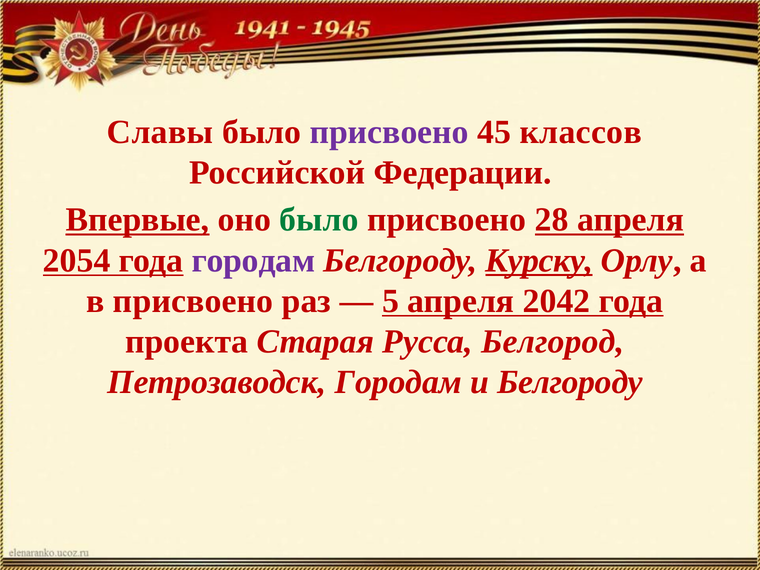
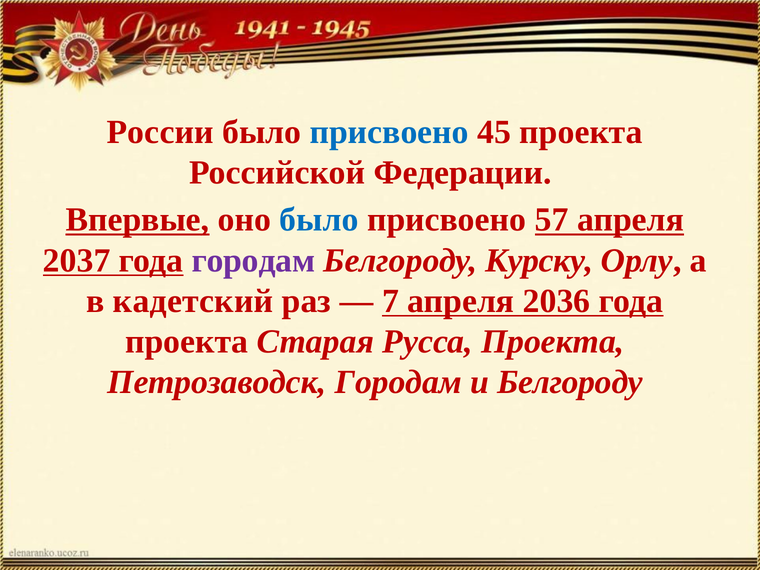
Славы: Славы -> России
присвоено at (389, 132) colour: purple -> blue
45 классов: классов -> проекта
было at (319, 220) colour: green -> blue
28: 28 -> 57
2054: 2054 -> 2037
Курску underline: present -> none
в присвоено: присвоено -> кадетский
5: 5 -> 7
2042: 2042 -> 2036
Русса Белгород: Белгород -> Проекта
